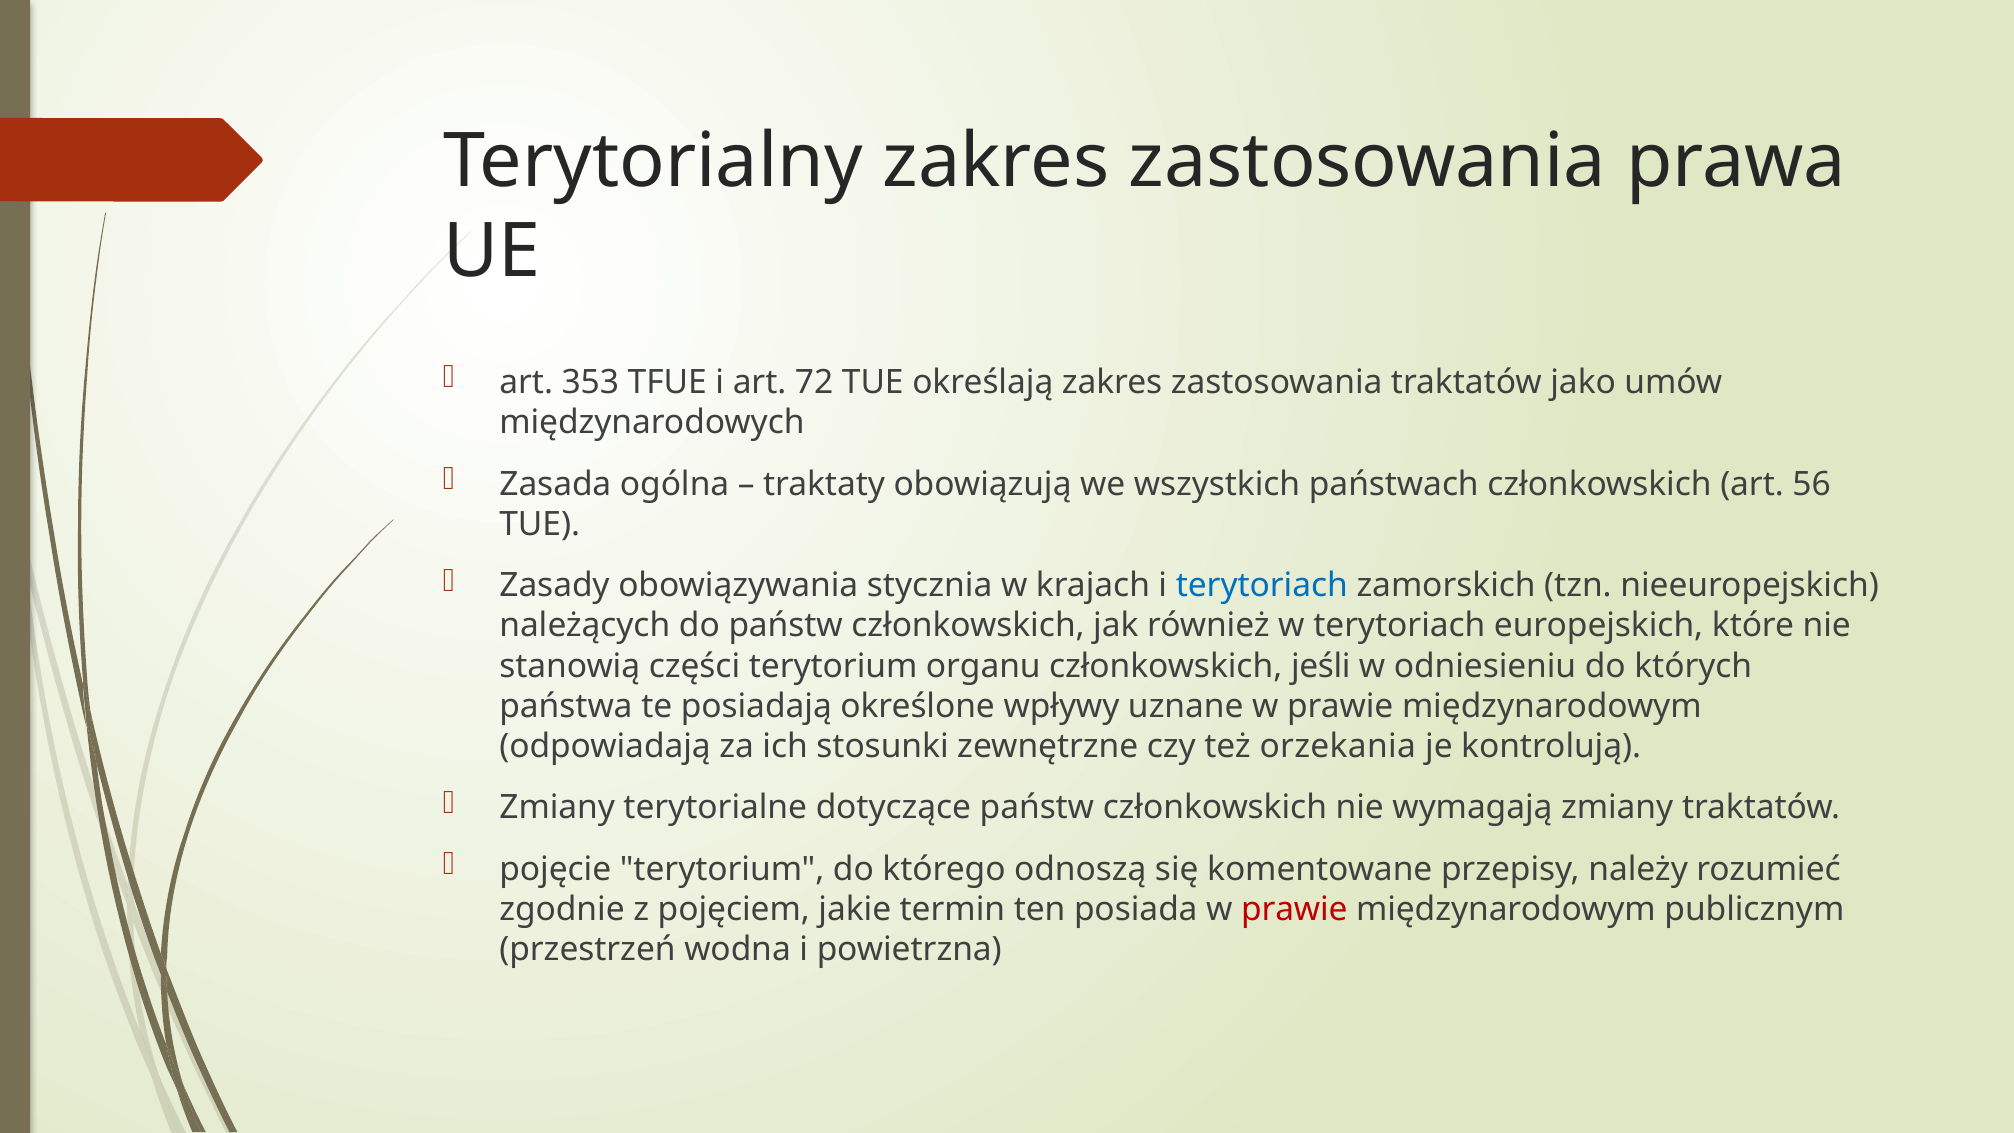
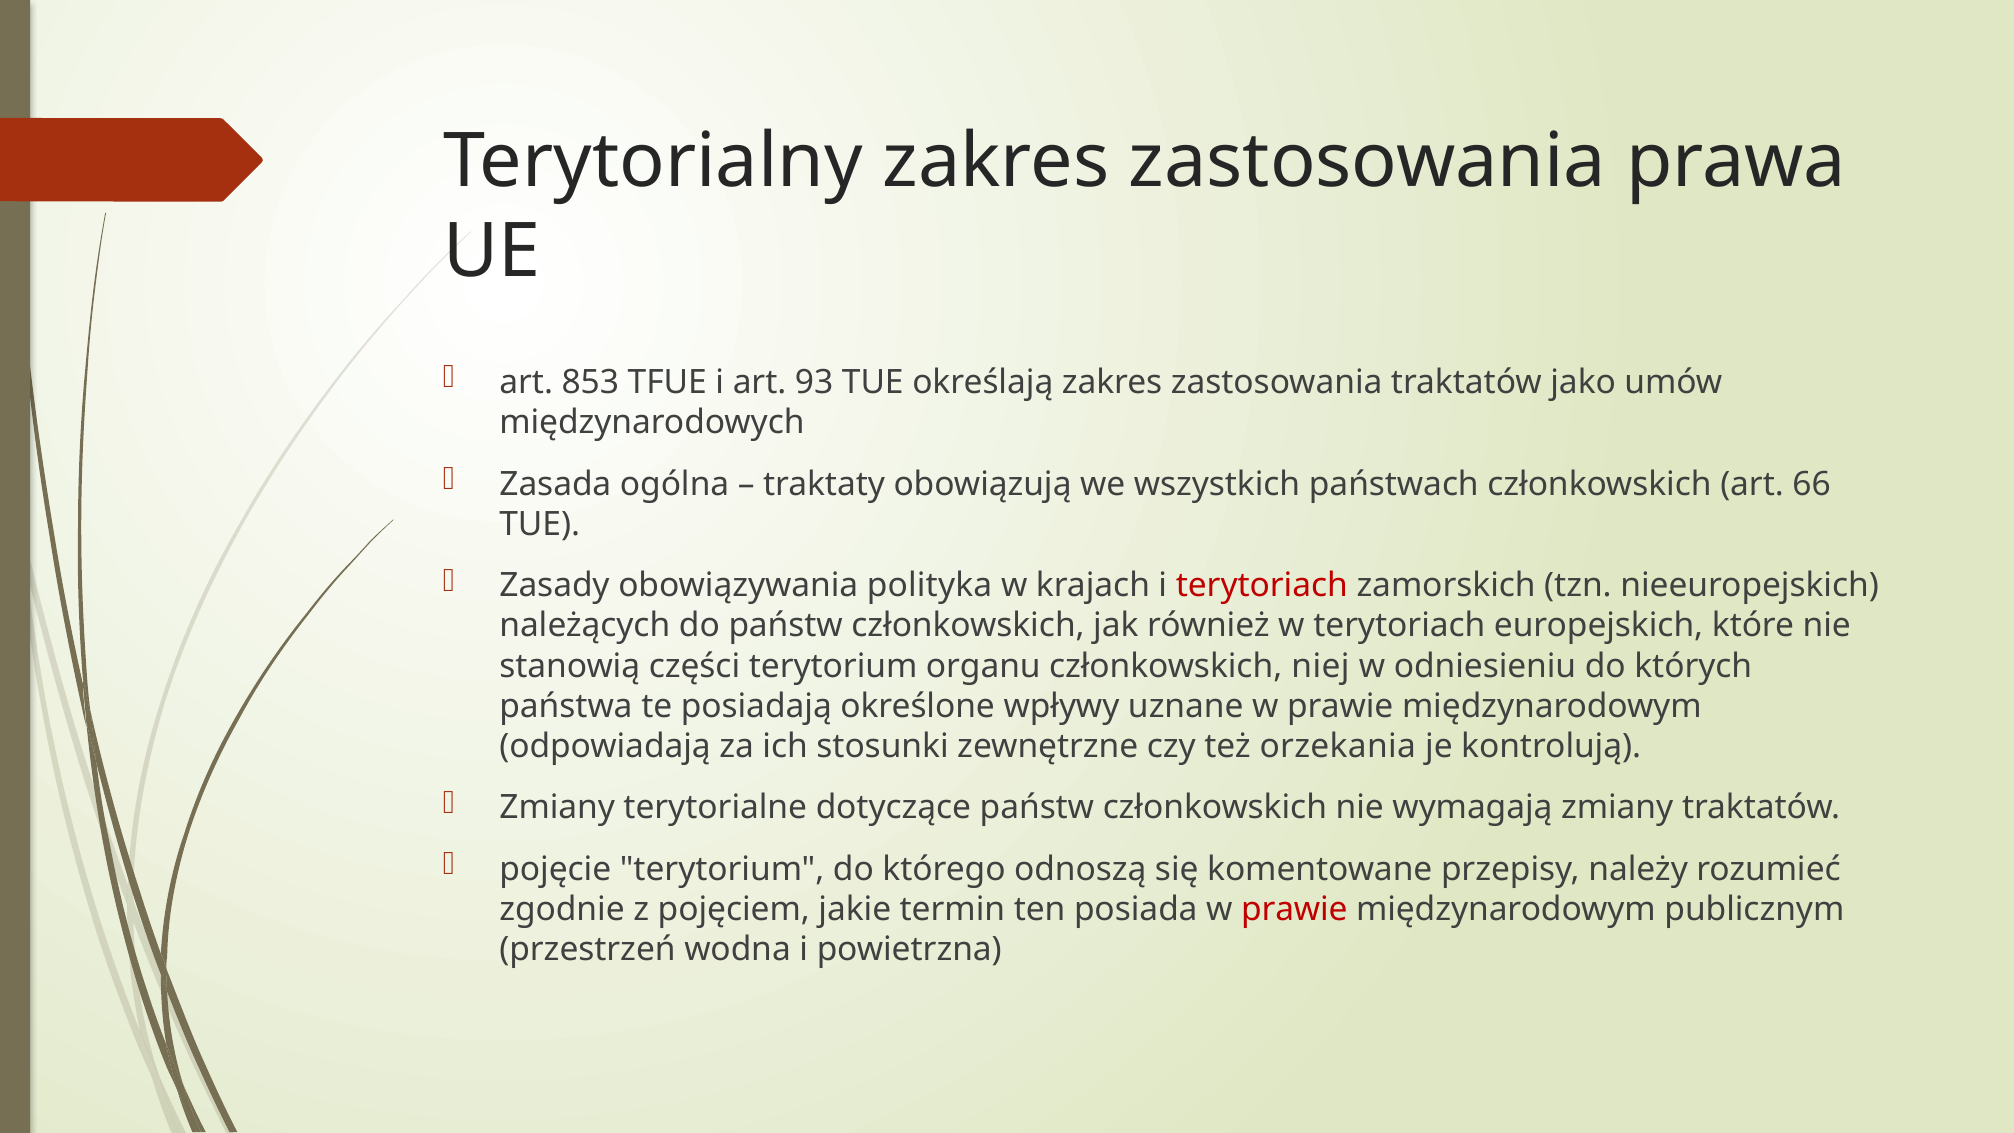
353: 353 -> 853
72: 72 -> 93
56: 56 -> 66
stycznia: stycznia -> polityka
terytoriach at (1262, 586) colour: blue -> red
jeśli: jeśli -> niej
